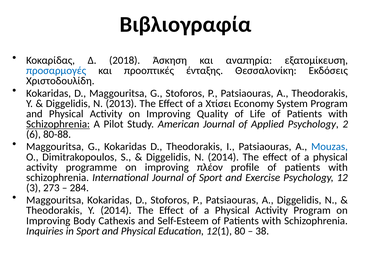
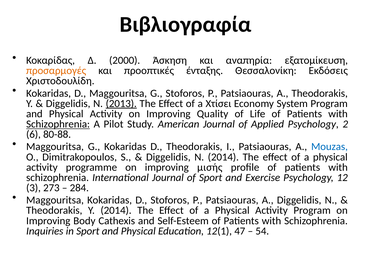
2018: 2018 -> 2000
προσαρμογές colour: blue -> orange
2013 underline: none -> present
πλέον: πλέον -> μισής
80: 80 -> 47
38: 38 -> 54
